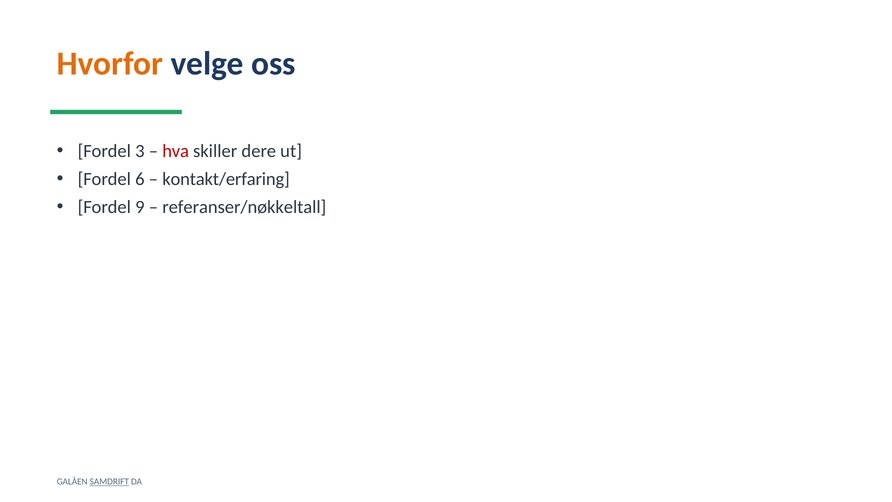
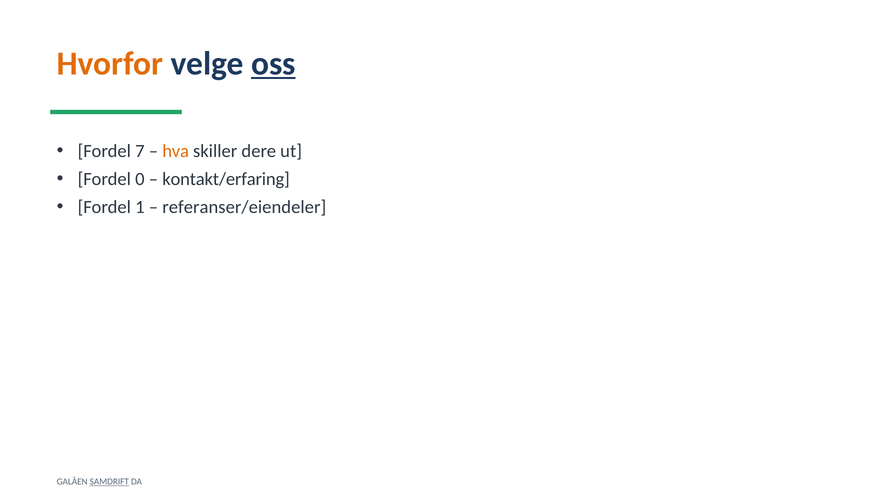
oss underline: none -> present
3: 3 -> 7
hva colour: red -> orange
6: 6 -> 0
9: 9 -> 1
referanser/nøkkeltall: referanser/nøkkeltall -> referanser/eiendeler
